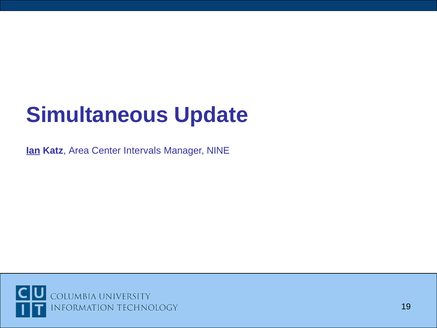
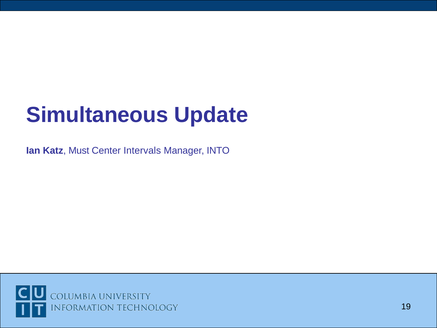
Ian underline: present -> none
Area: Area -> Must
NINE: NINE -> INTO
